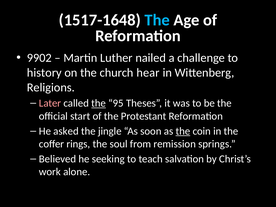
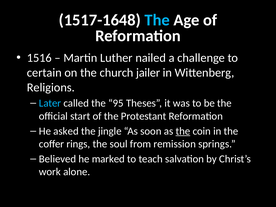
9902: 9902 -> 1516
history: history -> certain
hear: hear -> jailer
Later colour: pink -> light blue
the at (99, 103) underline: present -> none
seeking: seeking -> marked
